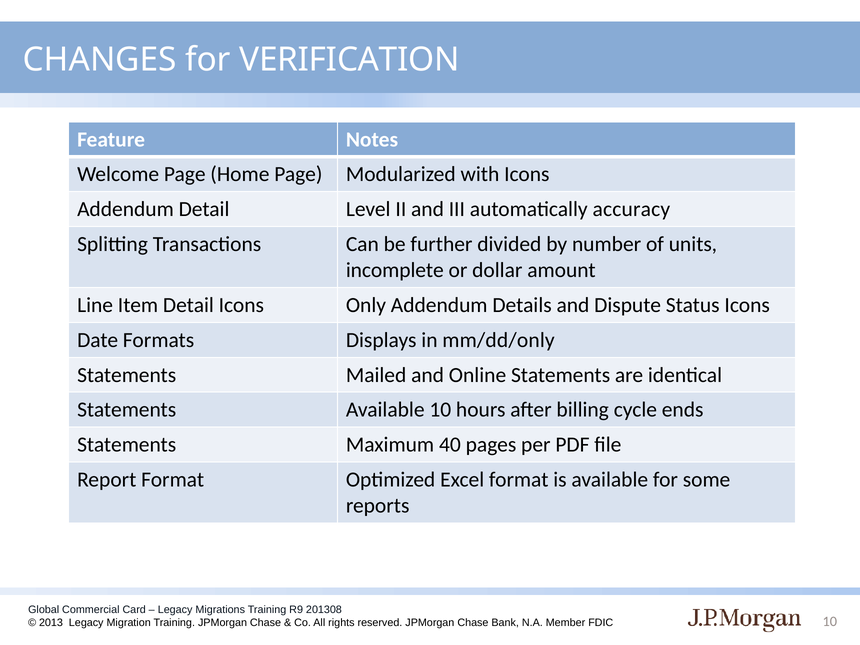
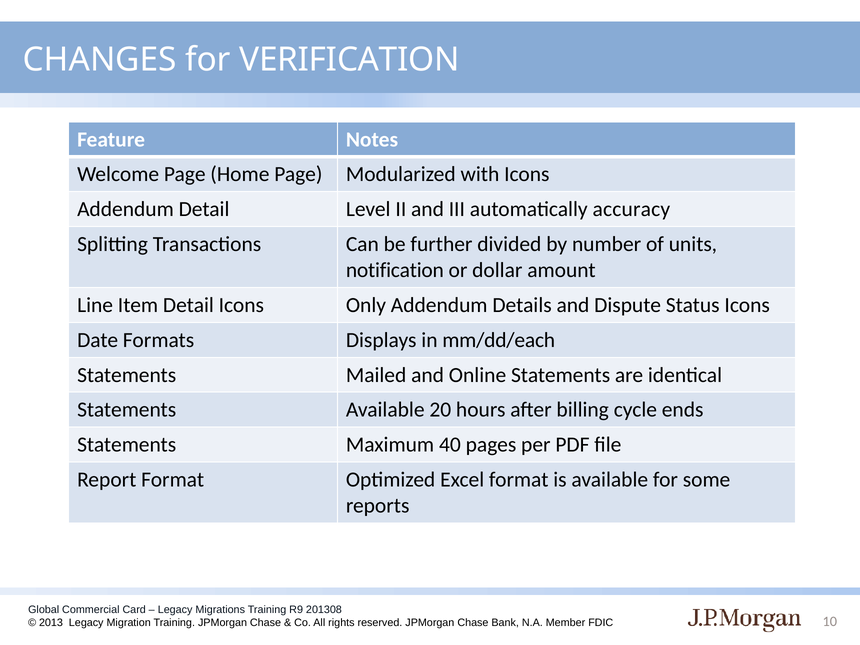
incomplete: incomplete -> notification
mm/dd/only: mm/dd/only -> mm/dd/each
Available 10: 10 -> 20
